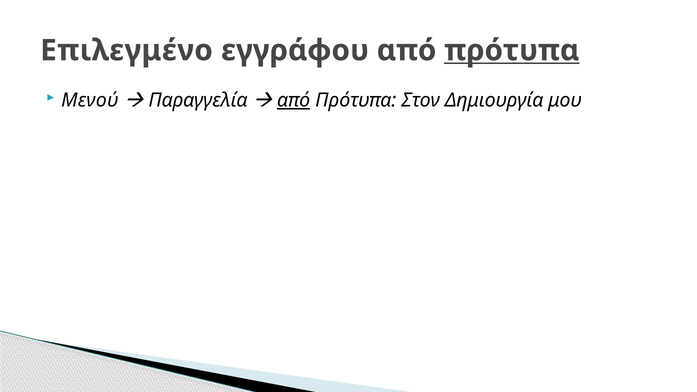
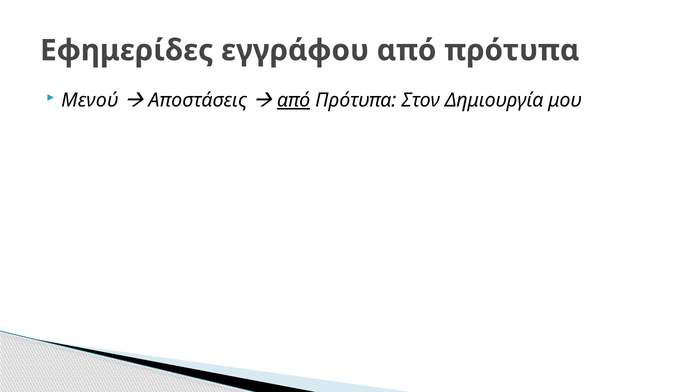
Επιλεγμένο: Επιλεγμένο -> Εφημερίδες
πρότυπα at (512, 50) underline: present -> none
Παραγγελία: Παραγγελία -> Αποστάσεις
